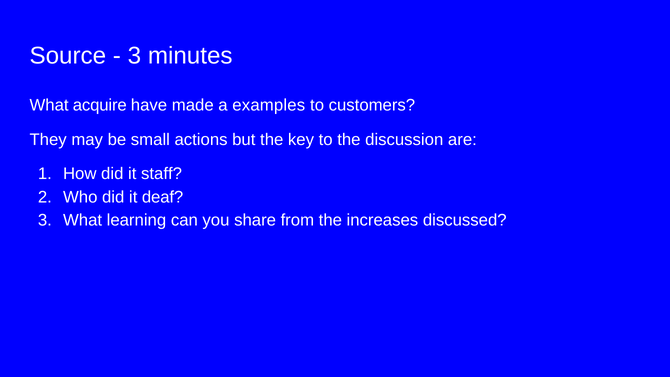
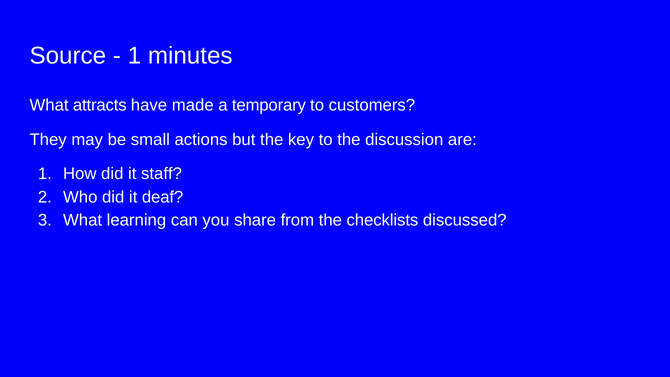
3 at (134, 56): 3 -> 1
acquire: acquire -> attracts
examples: examples -> temporary
increases: increases -> checklists
